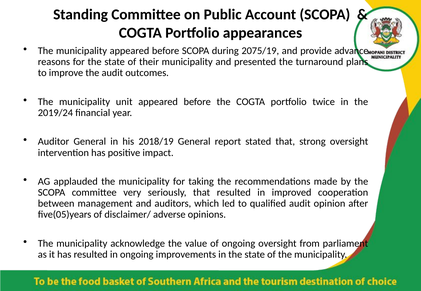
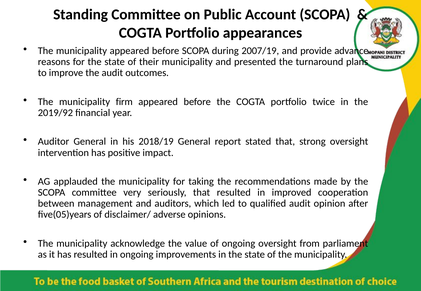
2075/19: 2075/19 -> 2007/19
unit: unit -> firm
2019/24: 2019/24 -> 2019/92
